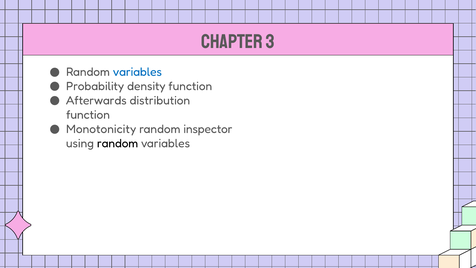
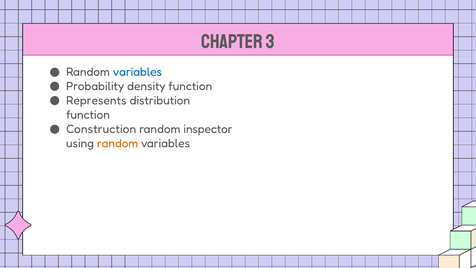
Afterwards: Afterwards -> Represents
Monotonicity: Monotonicity -> Construction
random at (118, 143) colour: black -> orange
